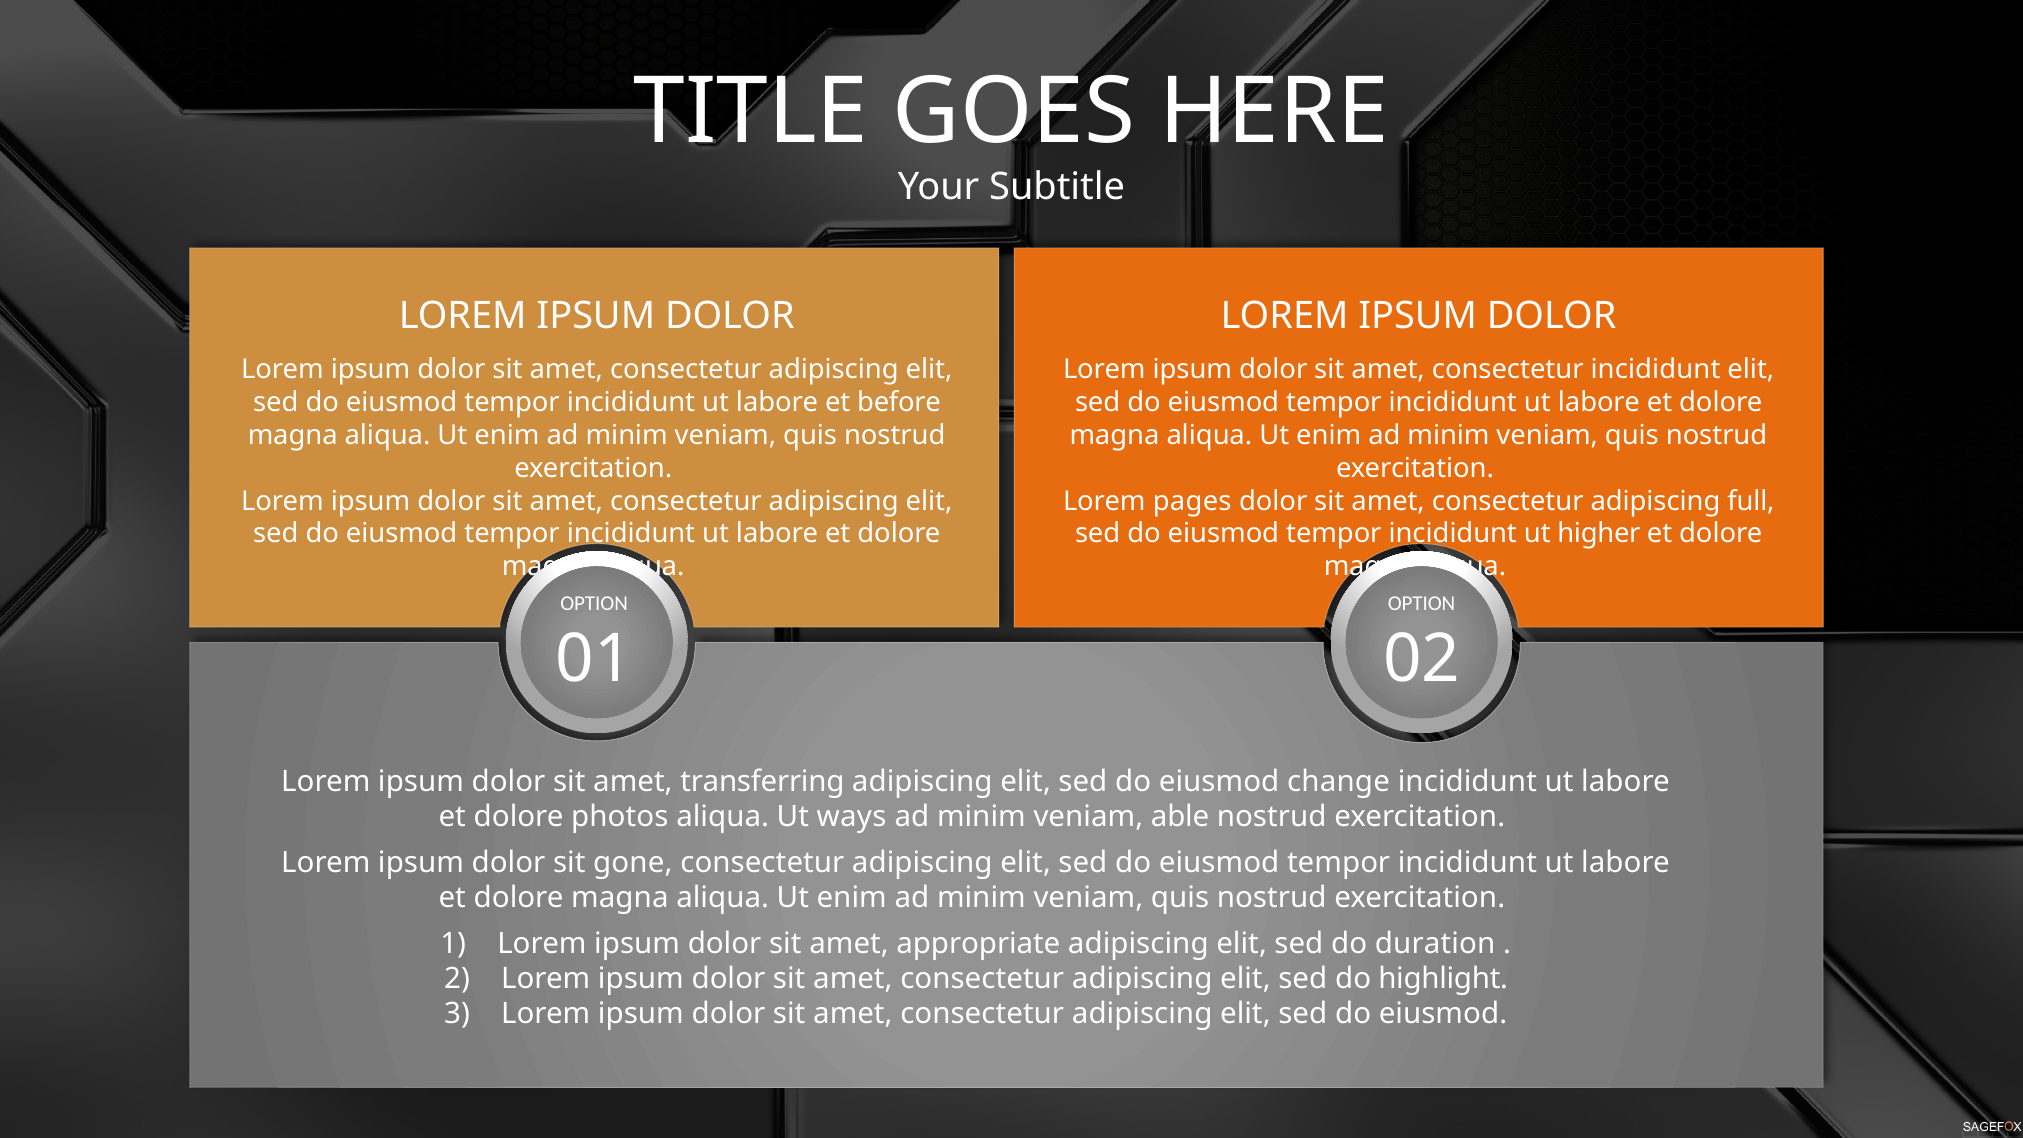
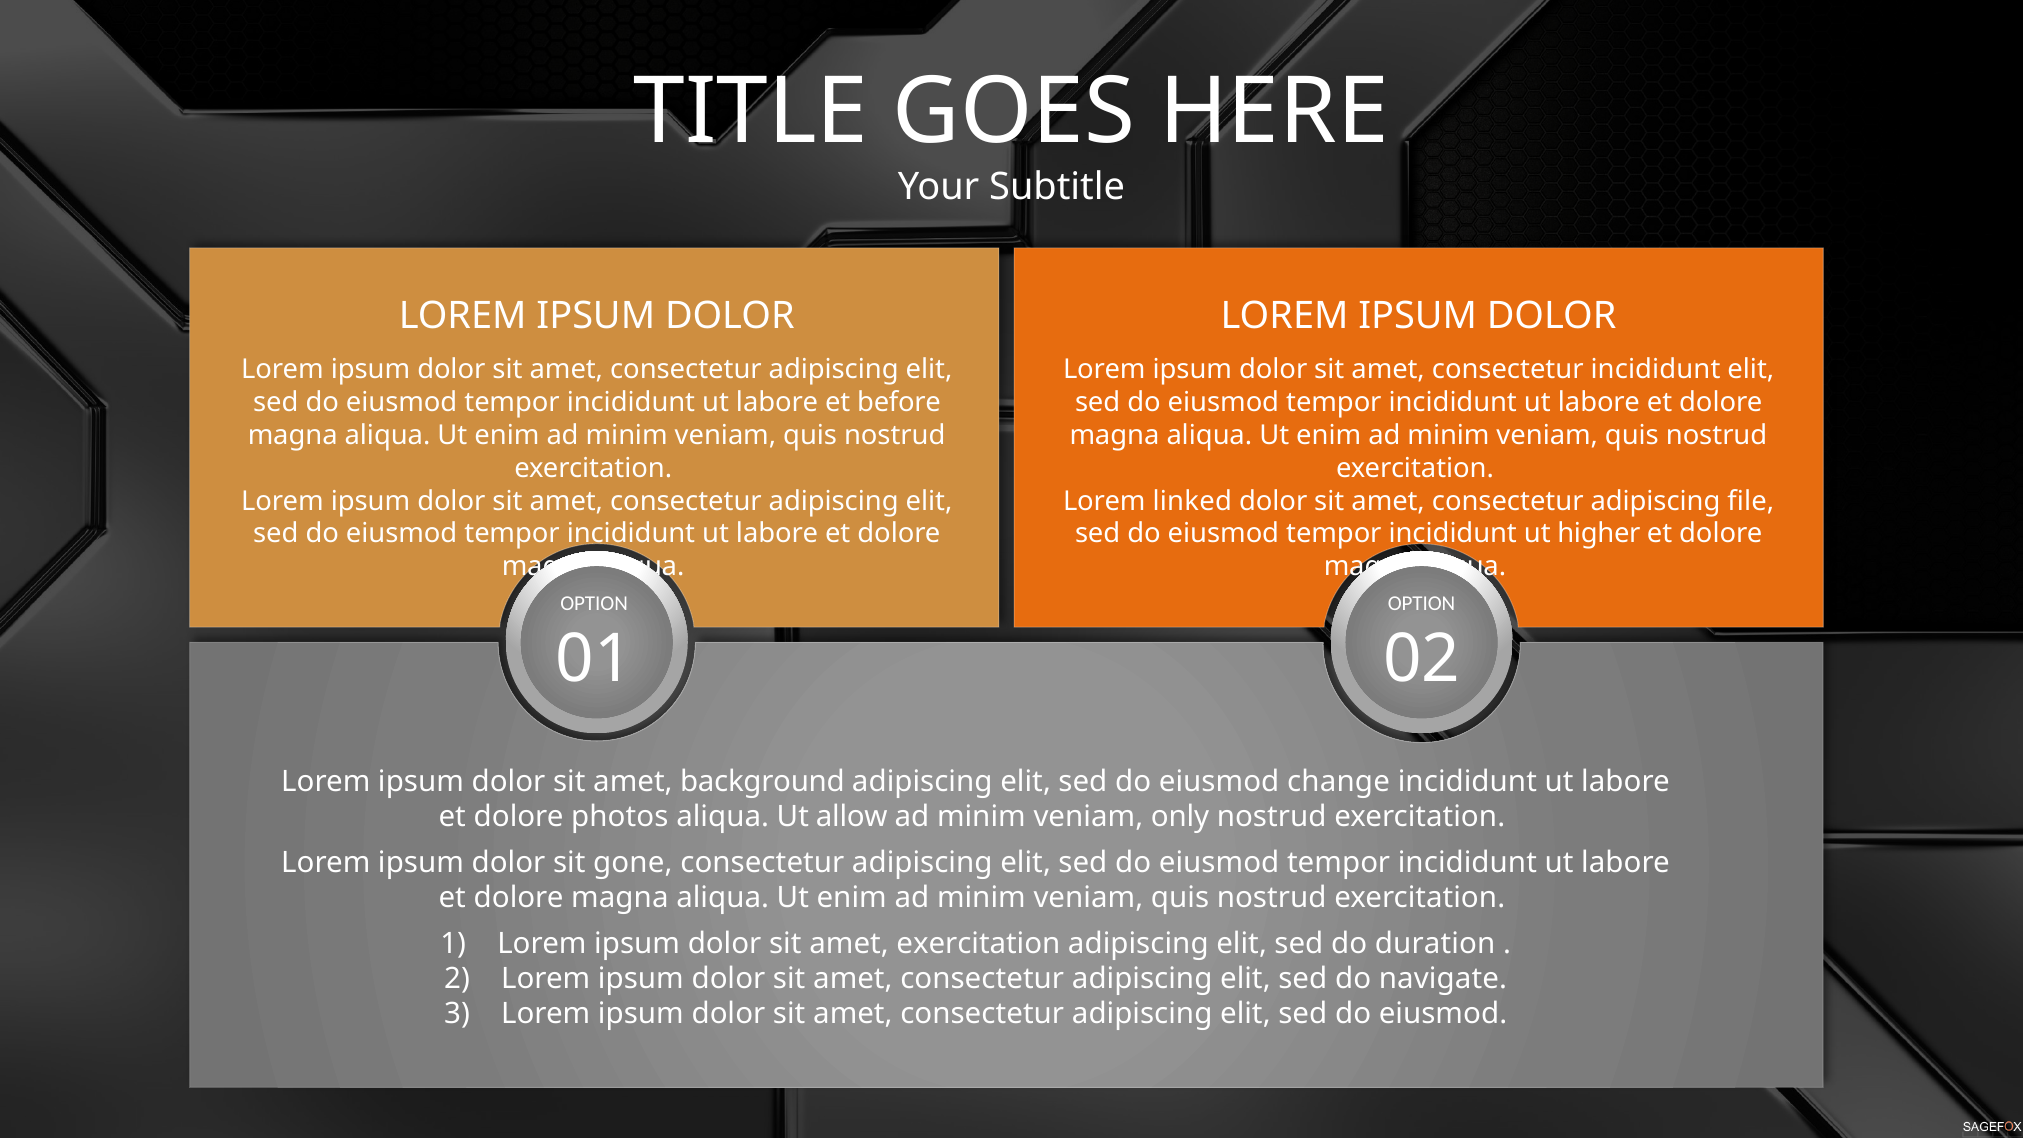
pages: pages -> linked
full: full -> file
transferring: transferring -> background
ways: ways -> allow
able: able -> only
amet appropriate: appropriate -> exercitation
highlight: highlight -> navigate
